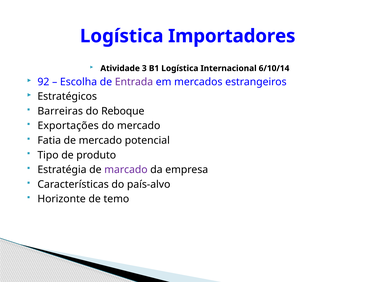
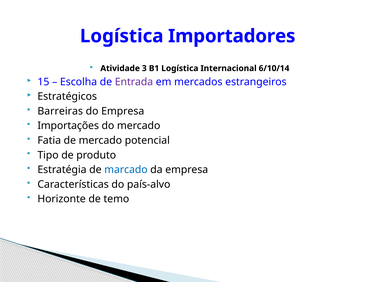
92: 92 -> 15
do Reboque: Reboque -> Empresa
Exportações: Exportações -> Importações
marcado colour: purple -> blue
